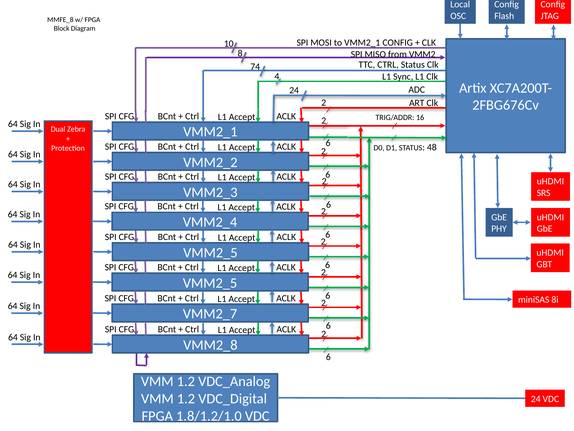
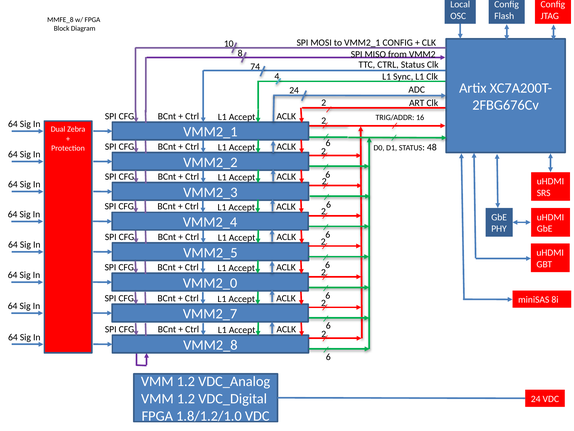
VMM2_5 at (210, 283): VMM2_5 -> VMM2_0
